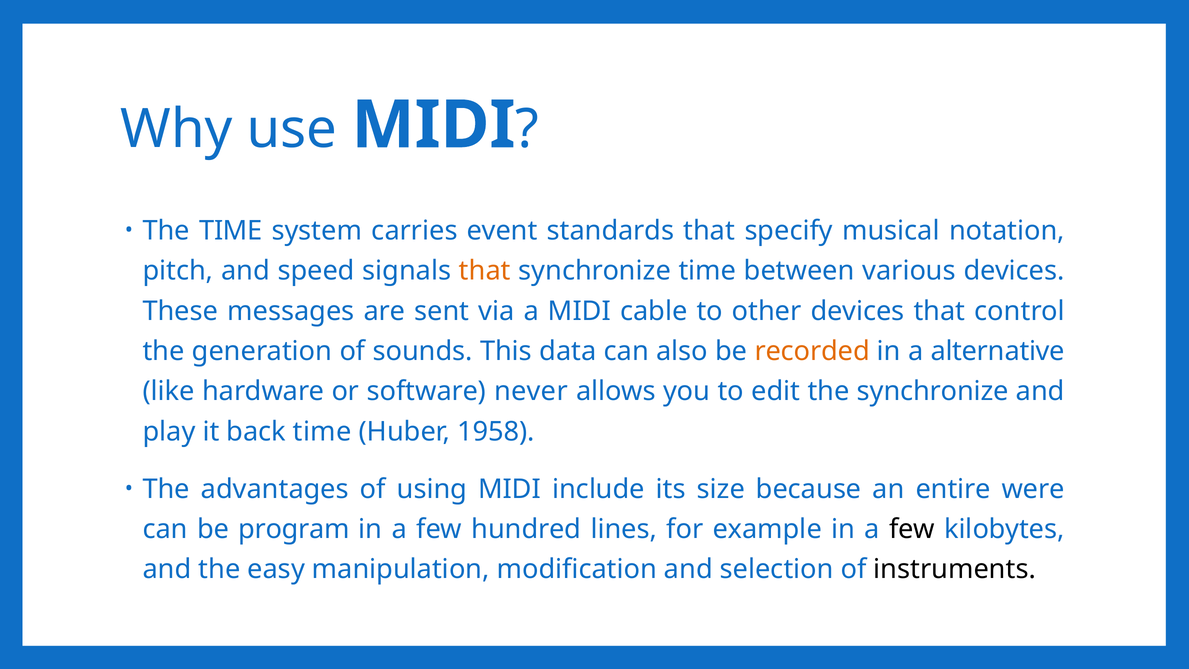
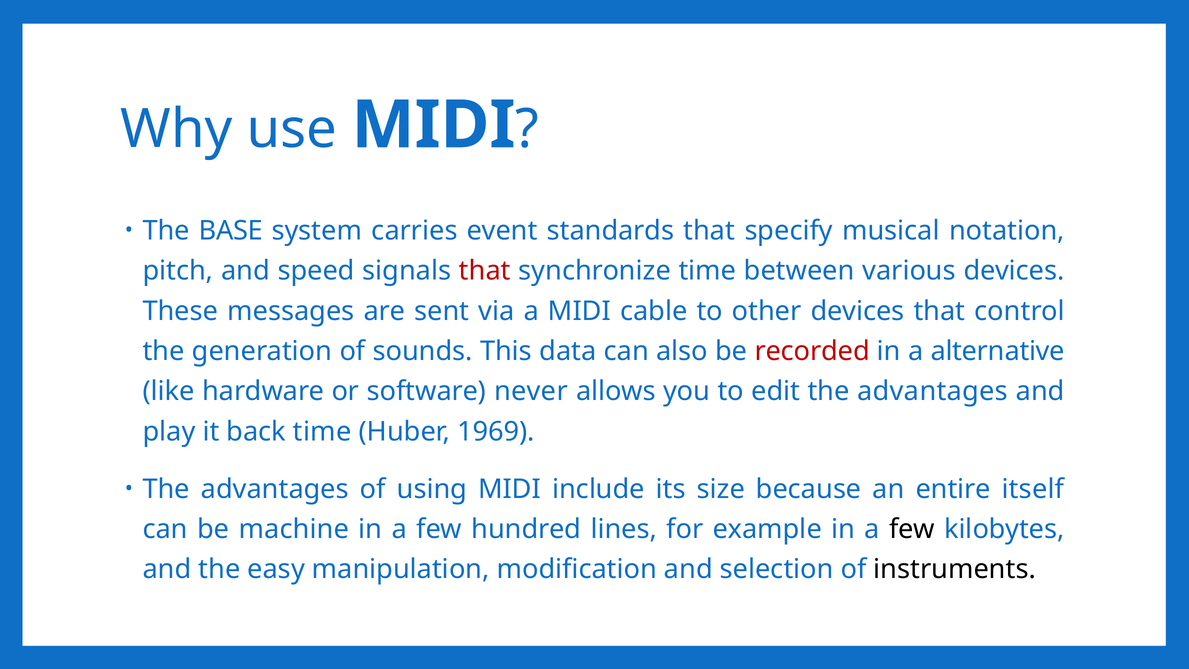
The TIME: TIME -> BASE
that at (485, 271) colour: orange -> red
recorded colour: orange -> red
edit the synchronize: synchronize -> advantages
1958: 1958 -> 1969
were: were -> itself
program: program -> machine
